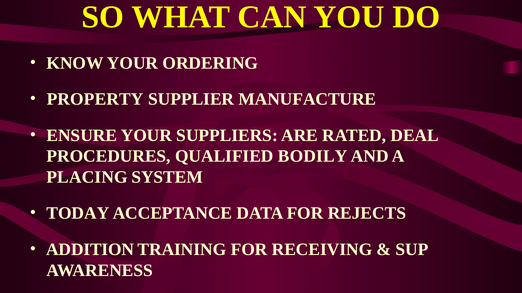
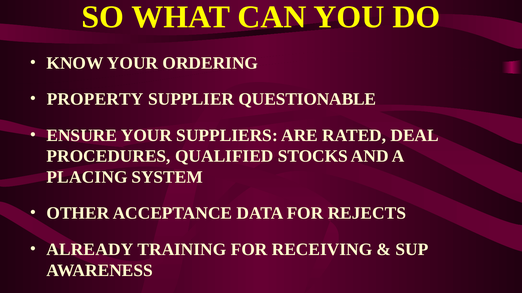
MANUFACTURE: MANUFACTURE -> QUESTIONABLE
BODILY: BODILY -> STOCKS
TODAY: TODAY -> OTHER
ADDITION: ADDITION -> ALREADY
